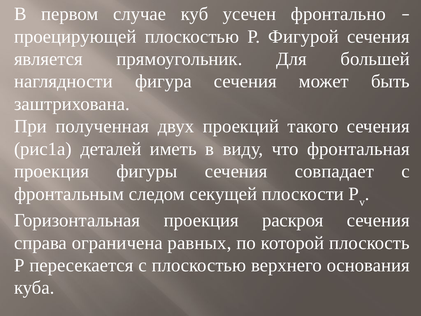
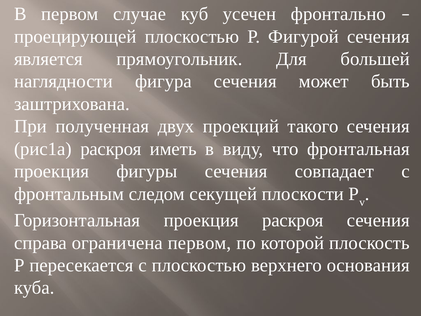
рис1а деталей: деталей -> раскроя
ограничена равных: равных -> первом
